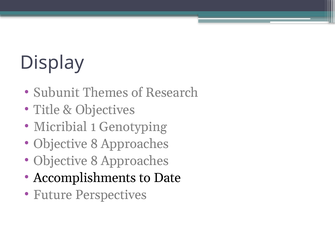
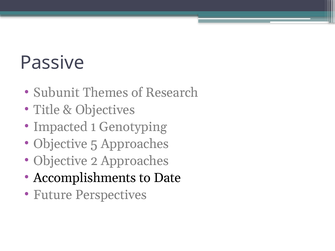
Display: Display -> Passive
Micribial: Micribial -> Impacted
8 at (94, 144): 8 -> 5
8 at (94, 161): 8 -> 2
